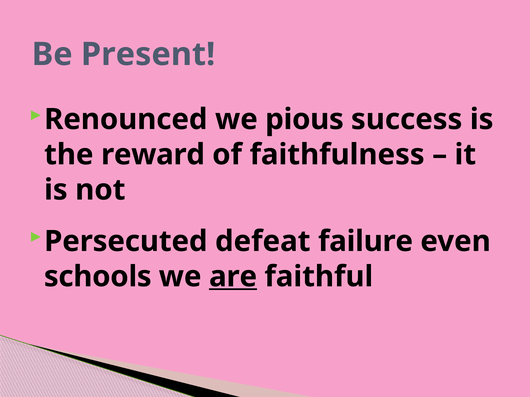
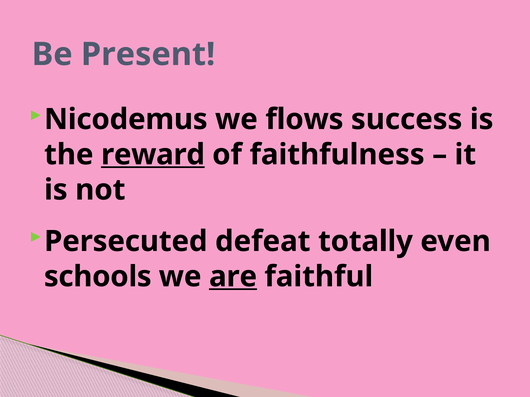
Renounced: Renounced -> Nicodemus
pious: pious -> flows
reward underline: none -> present
failure: failure -> totally
